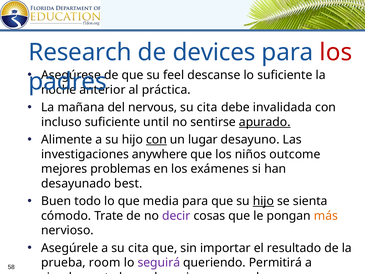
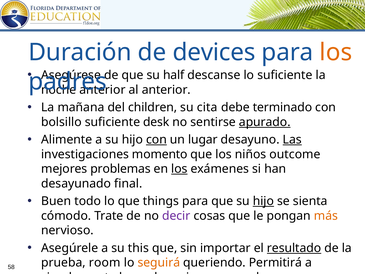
Research: Research -> Duración
los at (336, 52) colour: red -> orange
feel: feel -> half
al práctica: práctica -> anterior
nervous: nervous -> children
invalidada: invalidada -> terminado
incluso at (61, 122): incluso -> bolsillo
until: until -> desk
Las underline: none -> present
anywhere: anywhere -> momento
los at (179, 169) underline: none -> present
best: best -> final
media: media -> things
a su cita: cita -> this
resultado underline: none -> present
seguirá colour: purple -> orange
